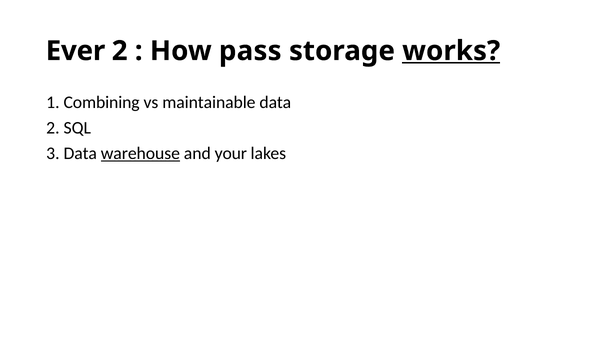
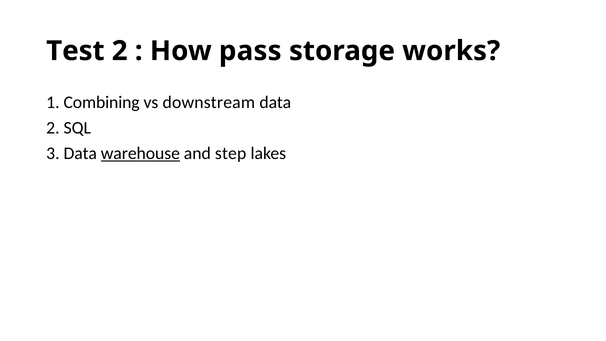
Ever: Ever -> Test
works underline: present -> none
maintainable: maintainable -> downstream
your: your -> step
